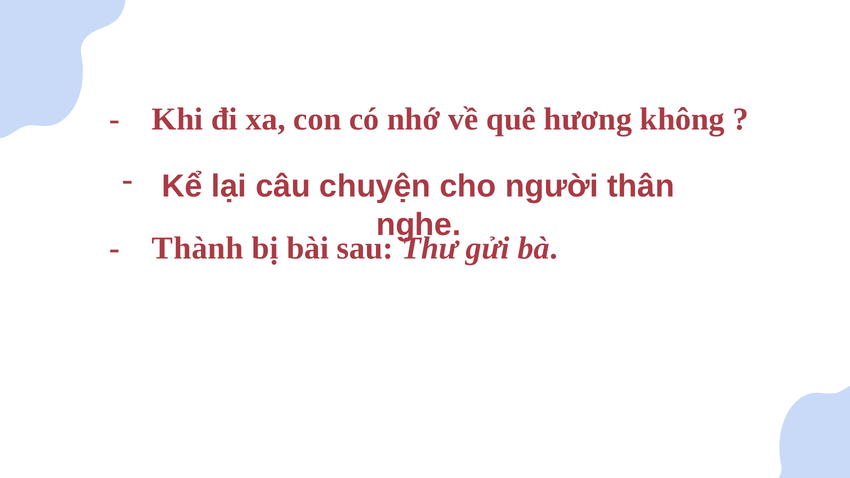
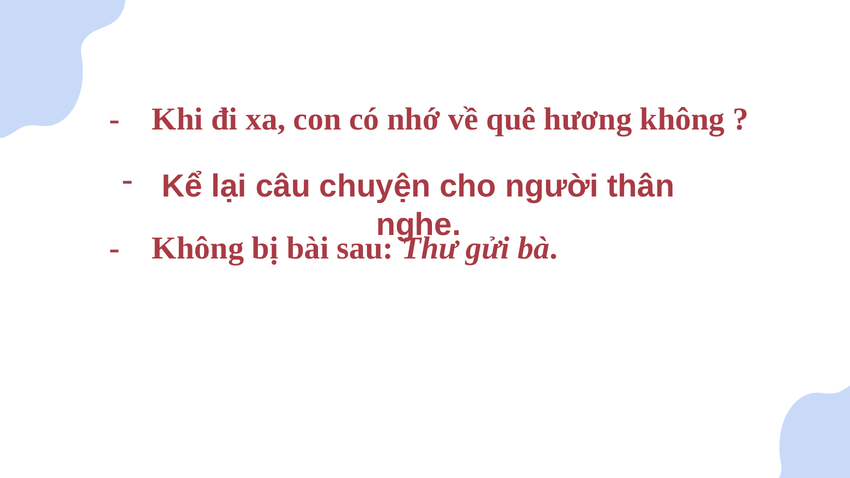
Thành at (198, 248): Thành -> Không
